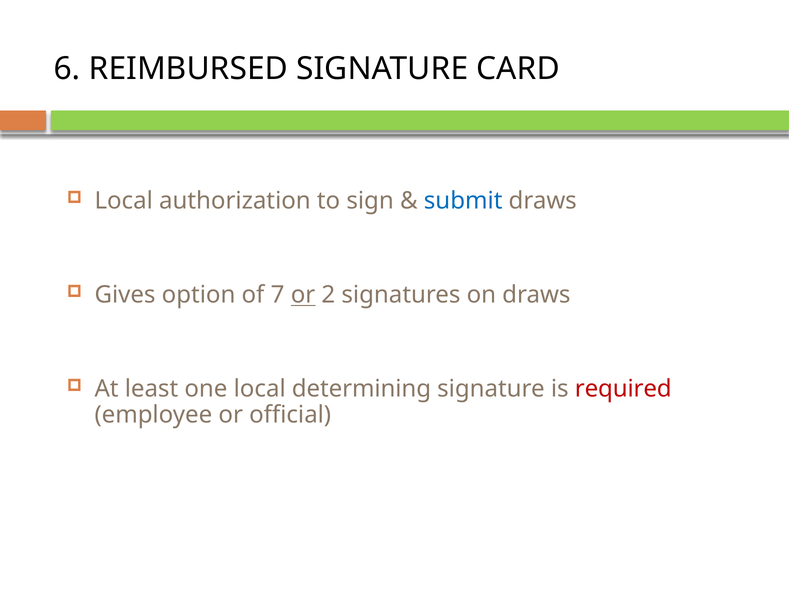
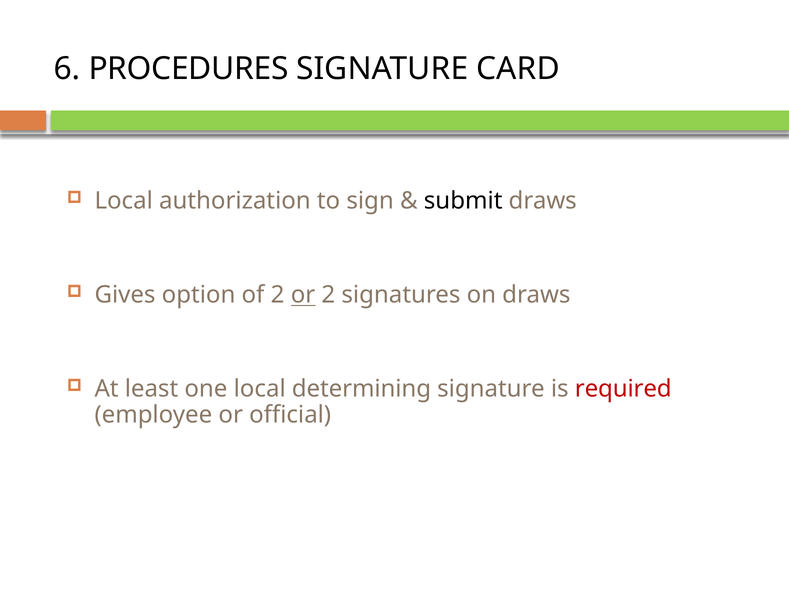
REIMBURSED: REIMBURSED -> PROCEDURES
submit colour: blue -> black
of 7: 7 -> 2
